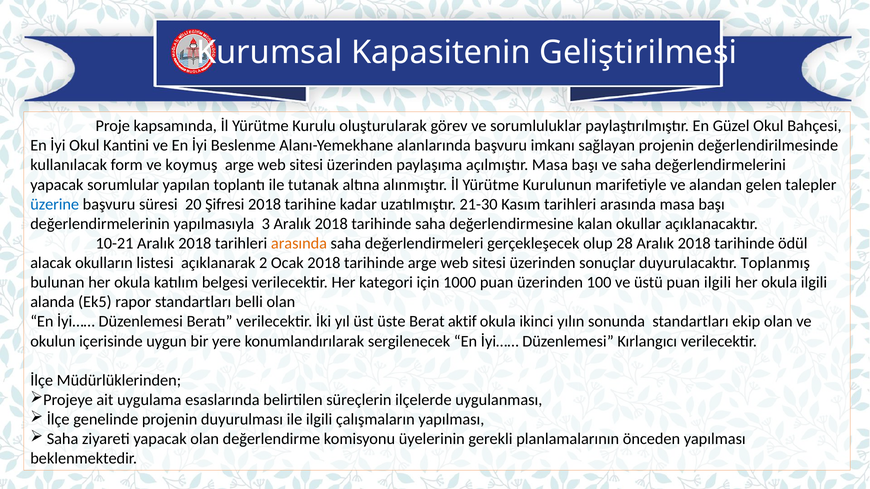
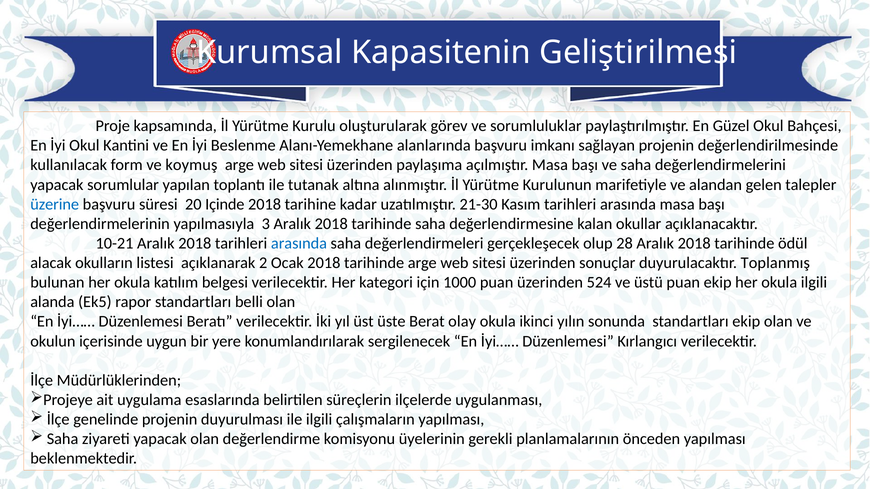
Şifresi: Şifresi -> Içinde
arasında at (299, 244) colour: orange -> blue
100: 100 -> 524
puan ilgili: ilgili -> ekip
aktif: aktif -> olay
